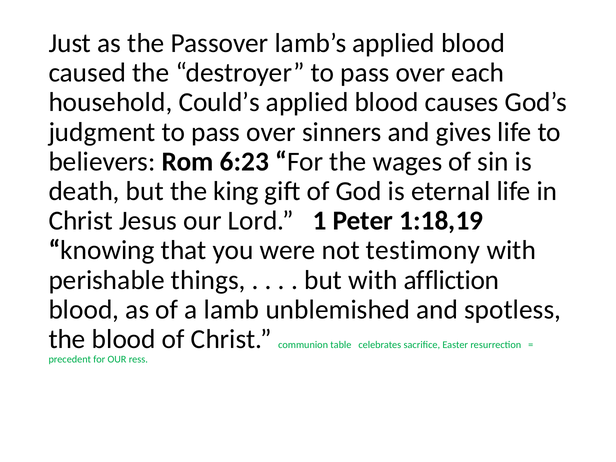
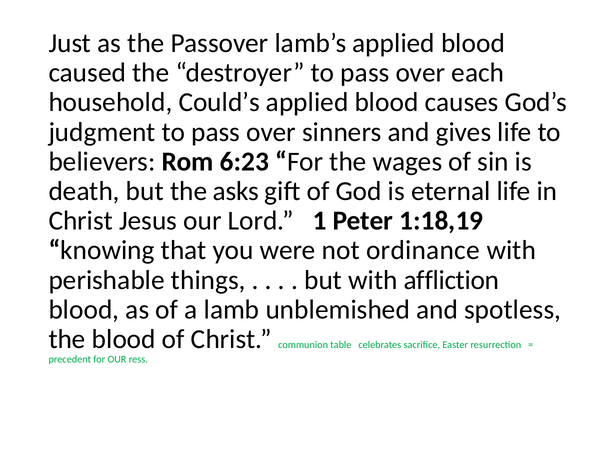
king: king -> asks
testimony: testimony -> ordinance
